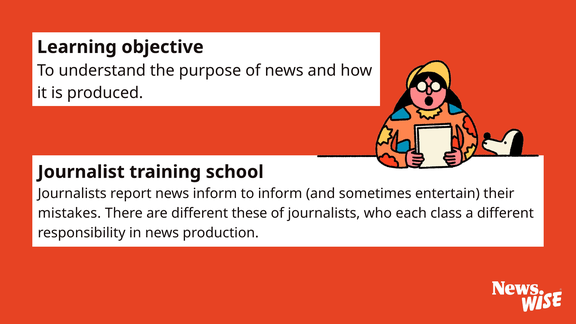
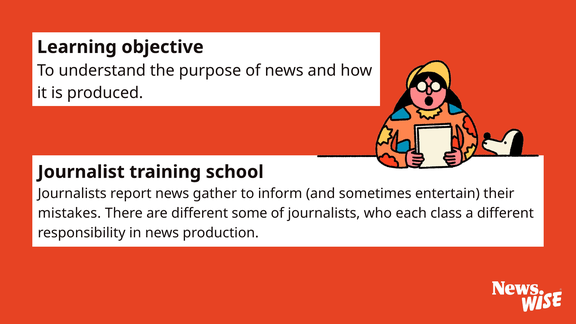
news inform: inform -> gather
these: these -> some
